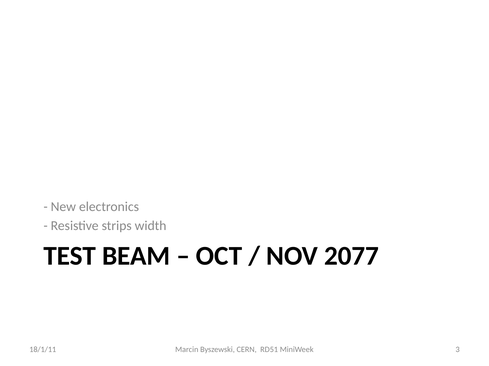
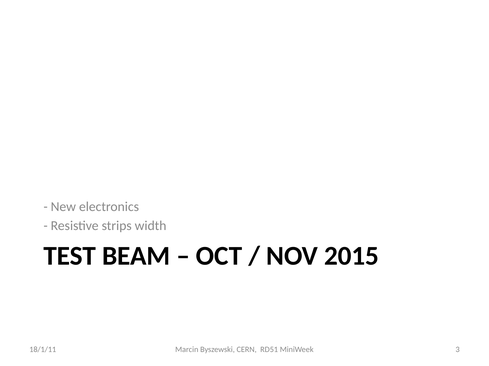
2077: 2077 -> 2015
